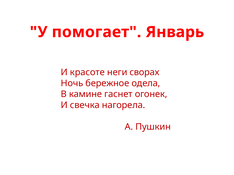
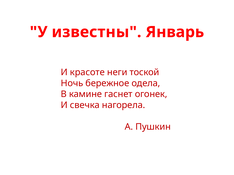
помогает: помогает -> известны
сворах: сворах -> тоской
